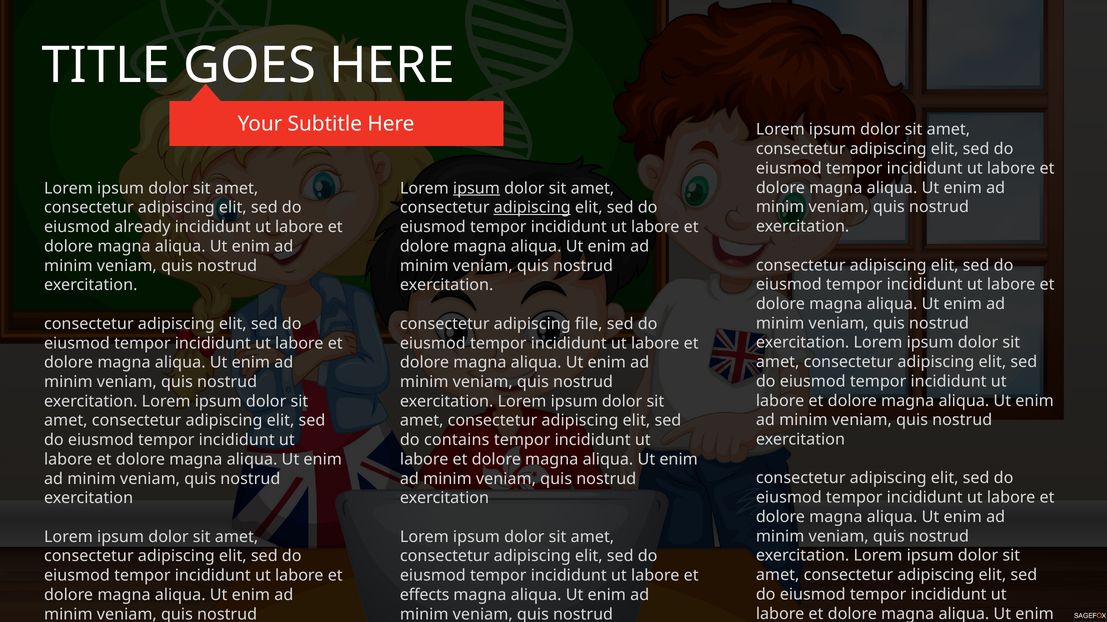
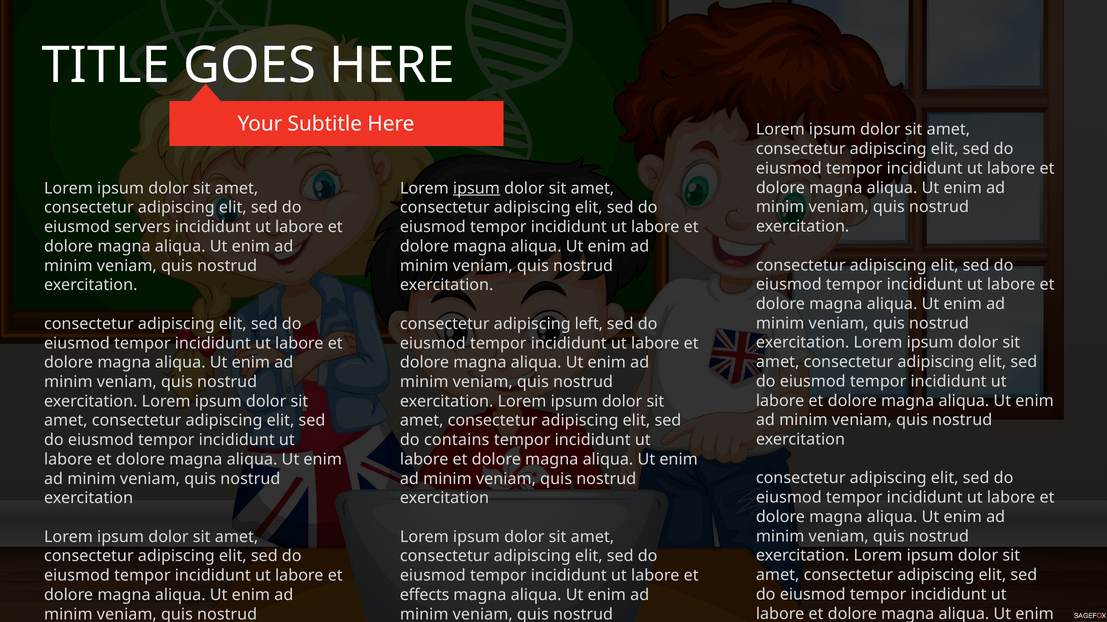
adipiscing at (532, 208) underline: present -> none
already: already -> servers
file: file -> left
